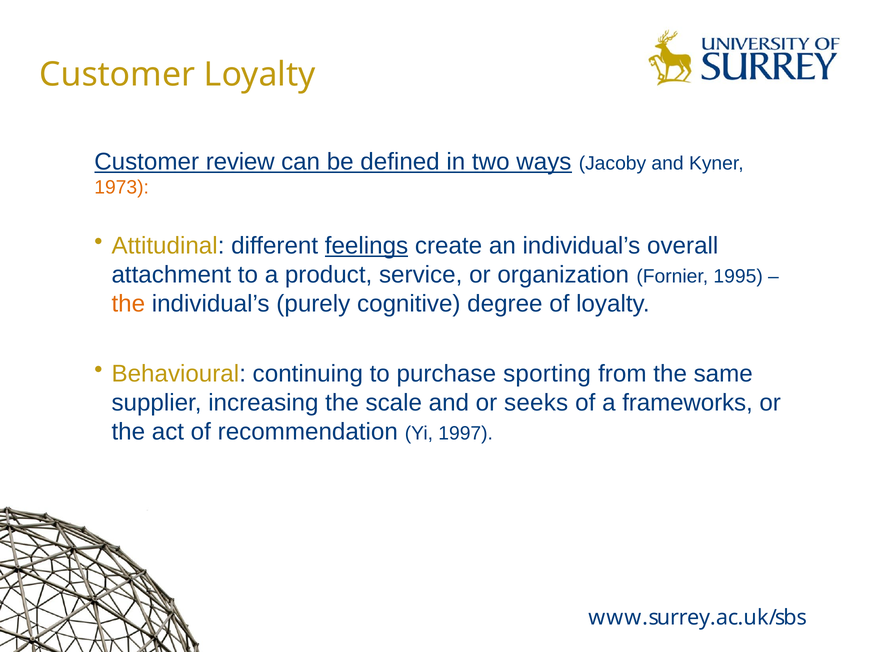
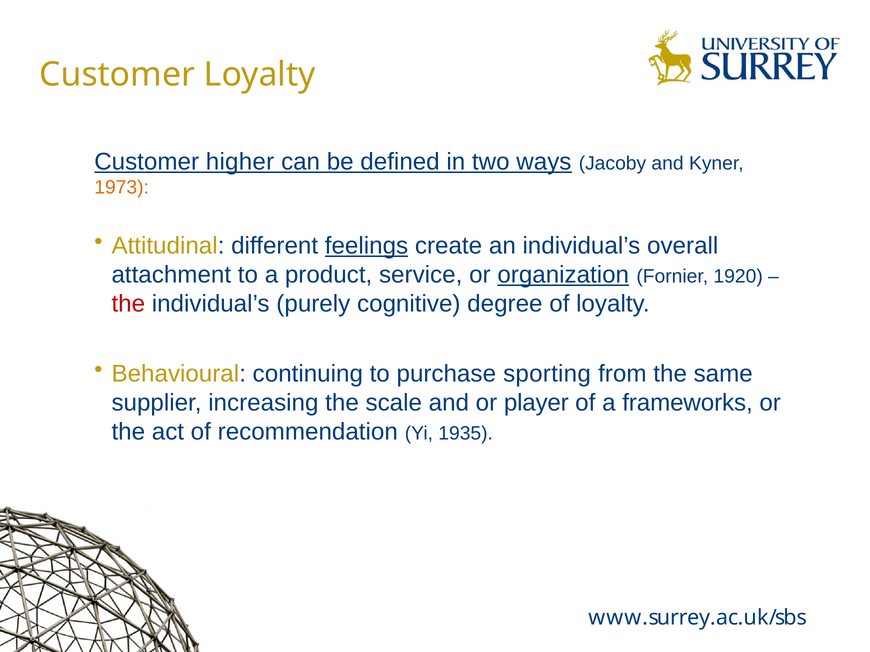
review: review -> higher
organization underline: none -> present
1995: 1995 -> 1920
the at (128, 304) colour: orange -> red
seeks: seeks -> player
1997: 1997 -> 1935
